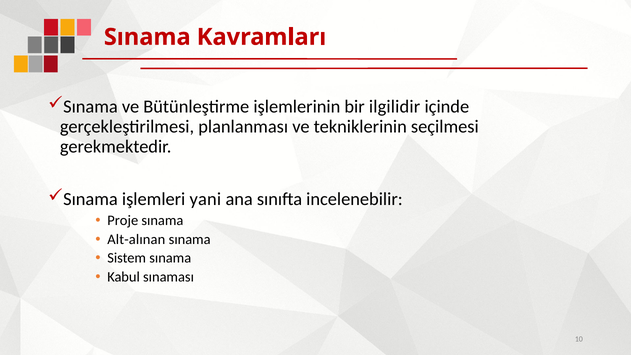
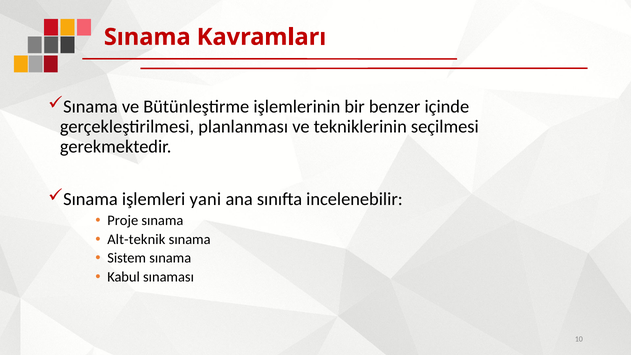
ilgilidir: ilgilidir -> benzer
Alt-alınan: Alt-alınan -> Alt-teknik
